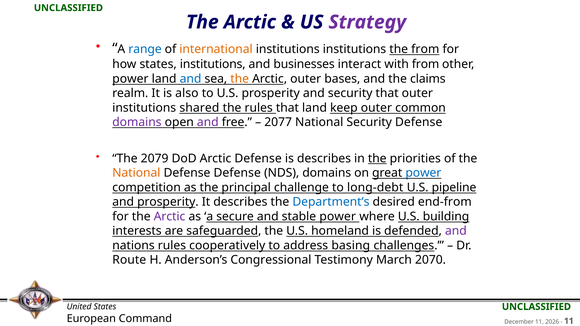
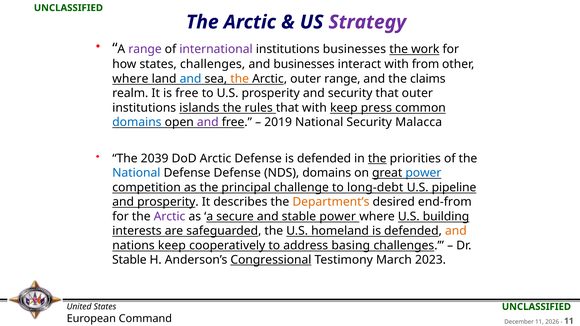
range at (145, 49) colour: blue -> purple
international colour: orange -> purple
institutions institutions: institutions -> businesses
the from: from -> work
states institutions: institutions -> challenges
power at (130, 79): power -> where
outer bases: bases -> range
is also: also -> free
shared: shared -> islands
that land: land -> with
keep outer: outer -> press
domains at (137, 122) colour: purple -> blue
2077: 2077 -> 2019
Security Defense: Defense -> Malacca
2079: 2079 -> 2039
describes at (324, 159): describes -> defended
National at (136, 173) colour: orange -> blue
Department’s colour: blue -> orange
and at (456, 231) colour: purple -> orange
nations rules: rules -> keep
Route at (129, 260): Route -> Stable
Congressional underline: none -> present
2070: 2070 -> 2023
